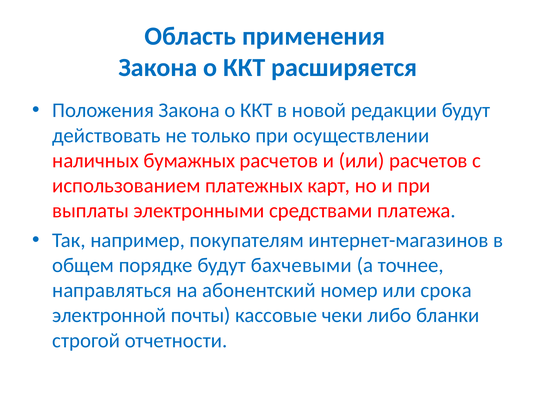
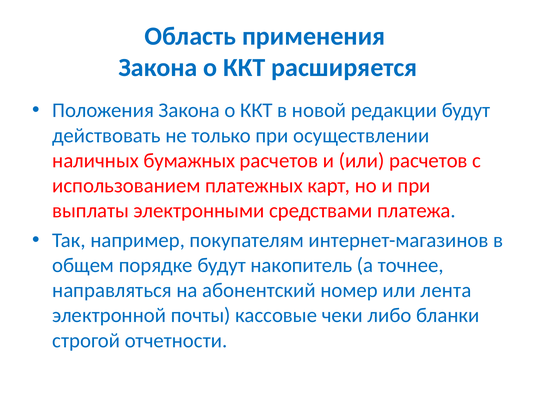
бахчевыми: бахчевыми -> накопитель
срока: срока -> лента
